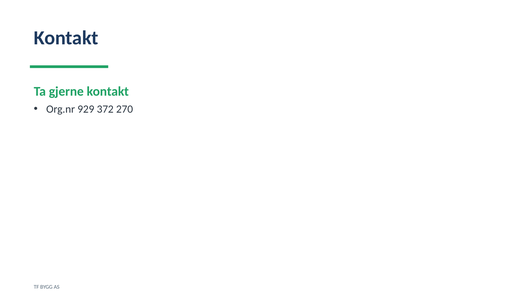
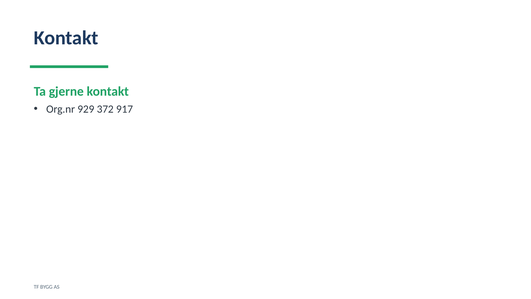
270: 270 -> 917
